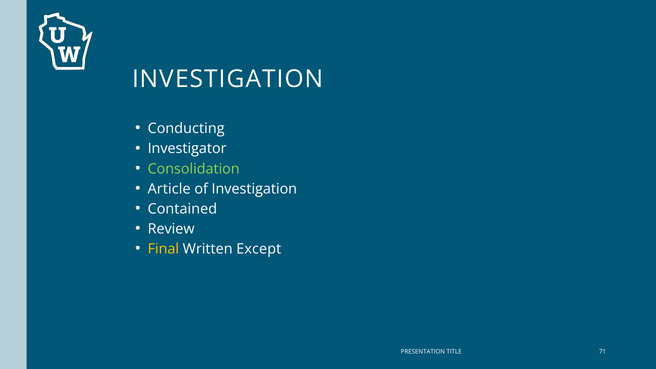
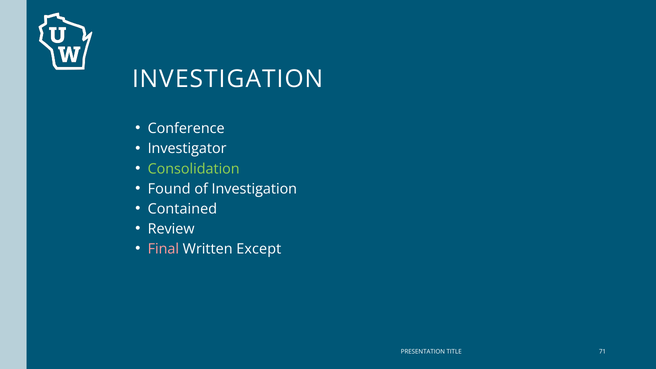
Conducting: Conducting -> Conference
Article: Article -> Found
Final colour: yellow -> pink
